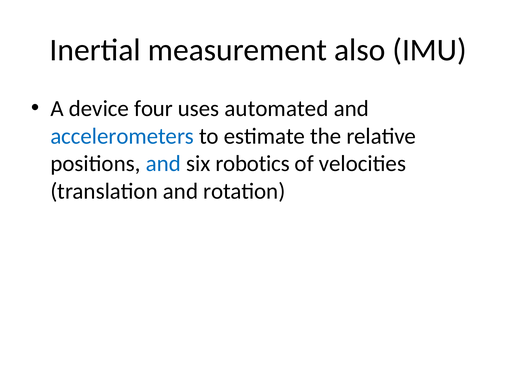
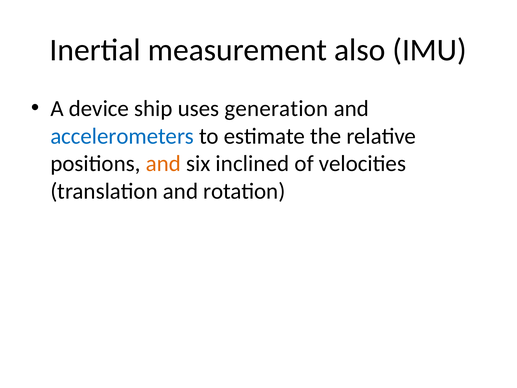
four: four -> ship
automated: automated -> generation
and at (163, 164) colour: blue -> orange
robotics: robotics -> inclined
